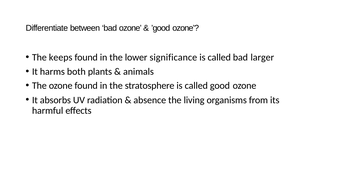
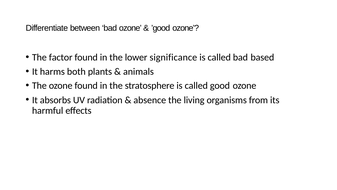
keeps: keeps -> factor
larger: larger -> based
